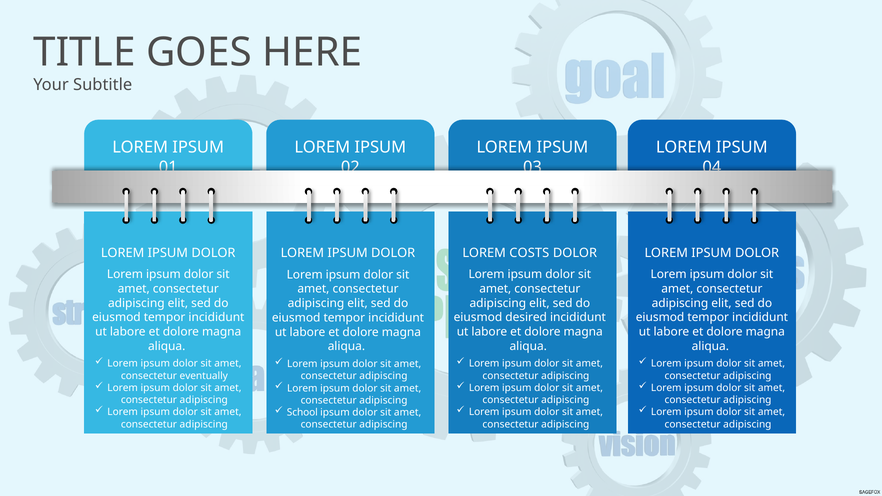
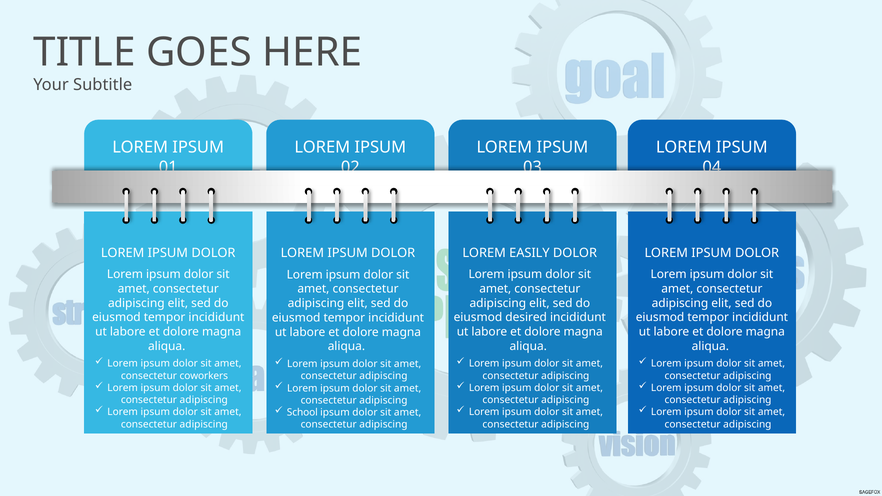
COSTS: COSTS -> EASILY
eventually: eventually -> coworkers
